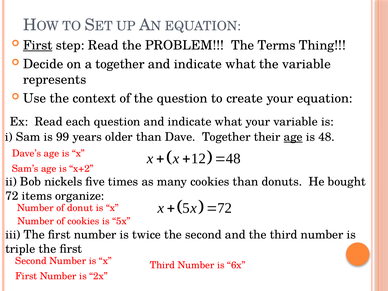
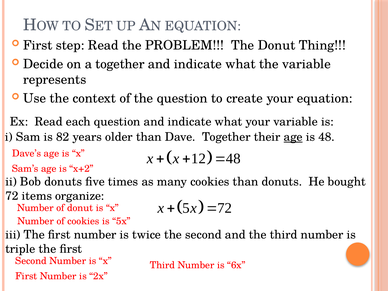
First at (38, 45) underline: present -> none
The Terms: Terms -> Donut
99: 99 -> 82
Bob nickels: nickels -> donuts
